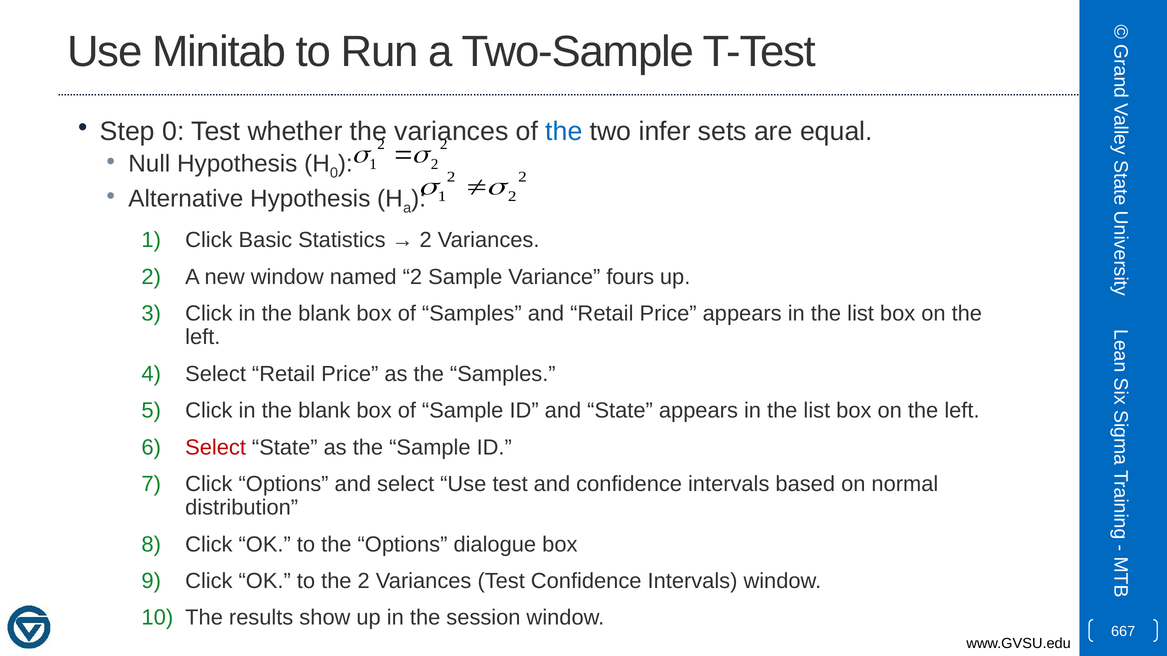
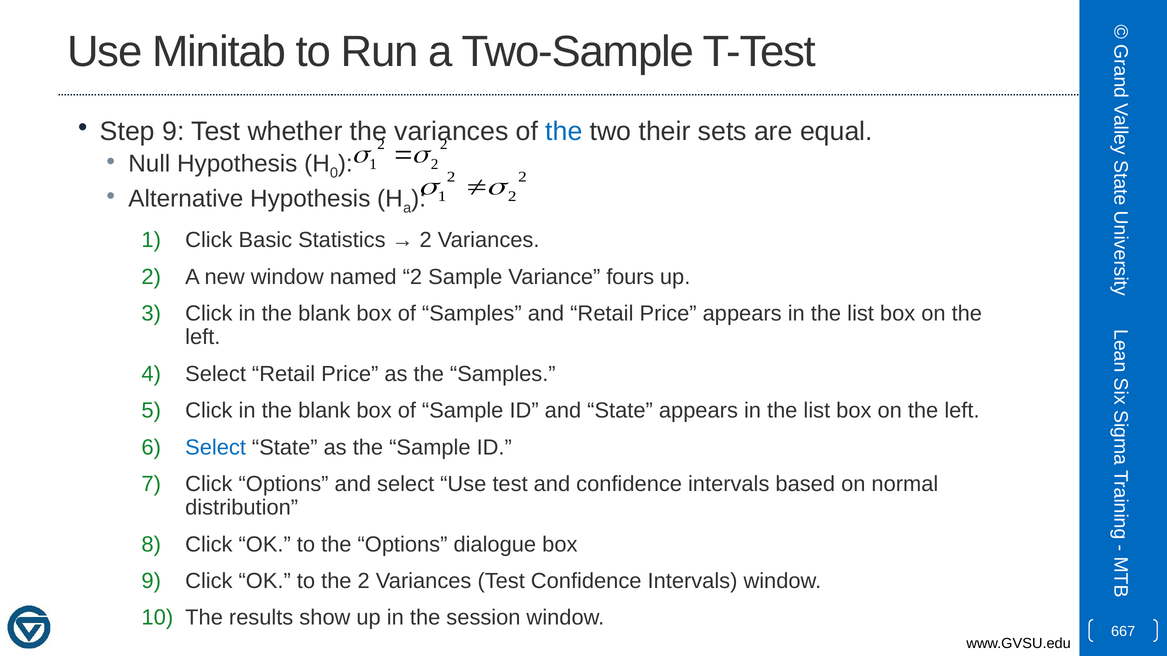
Step 0: 0 -> 9
infer: infer -> their
Select at (216, 448) colour: red -> blue
